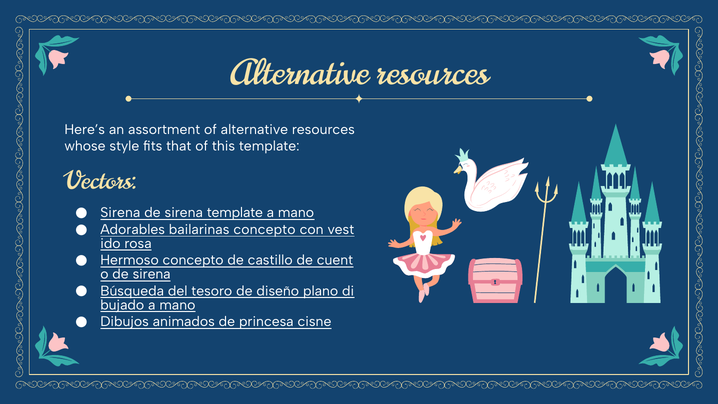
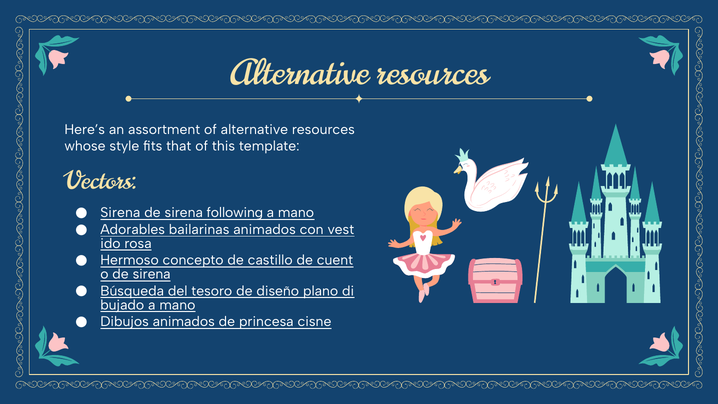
sirena template: template -> following
bailarinas concepto: concepto -> animados
